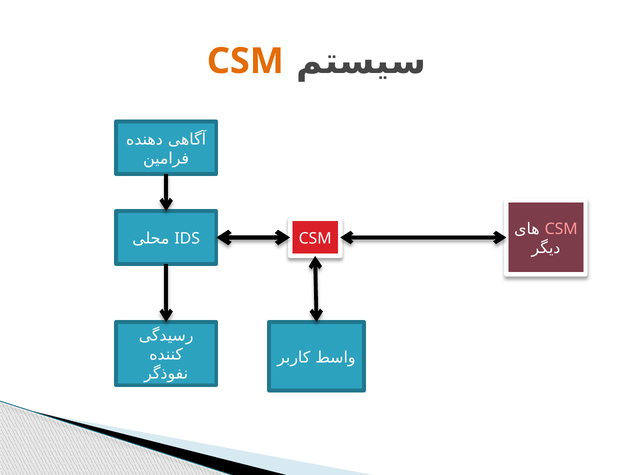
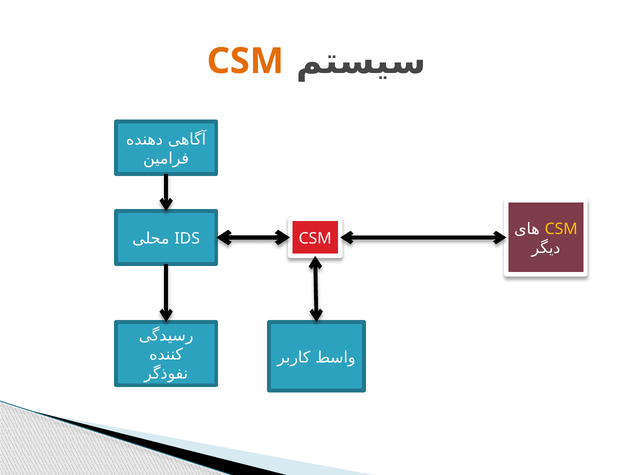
CSM at (561, 229) colour: pink -> yellow
